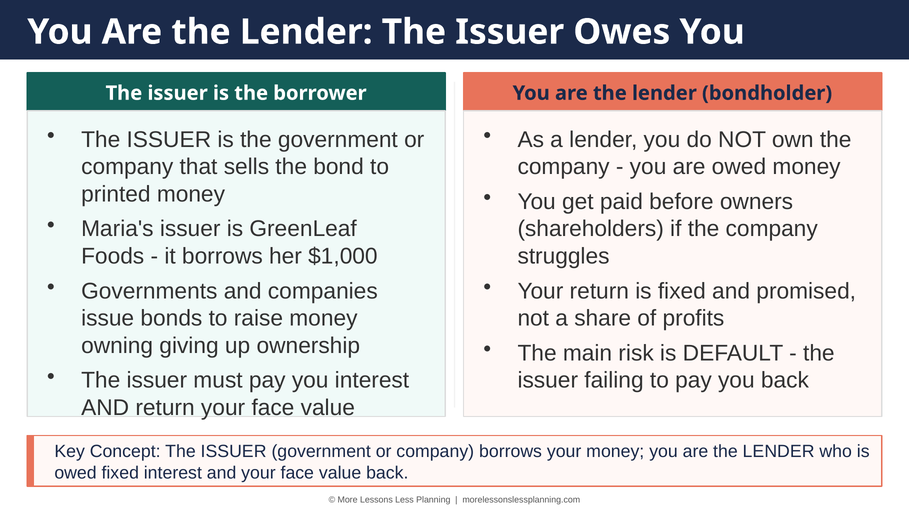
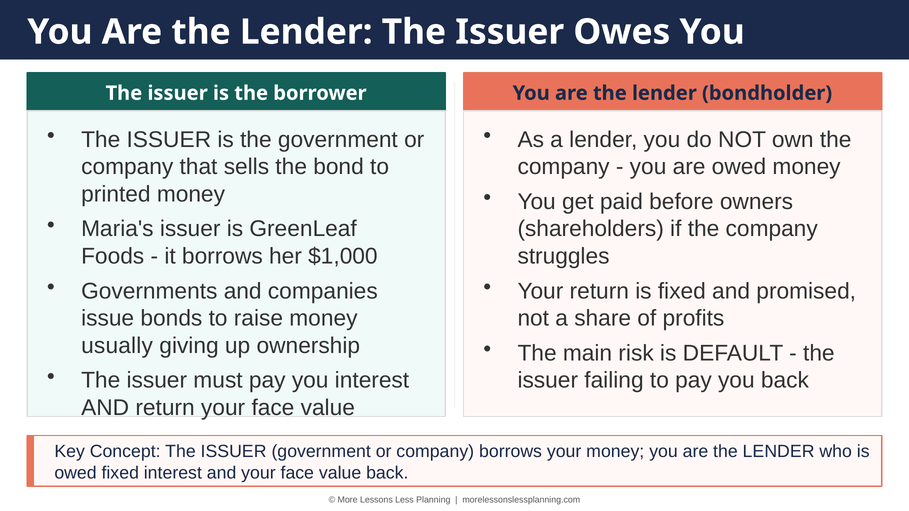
owning: owning -> usually
